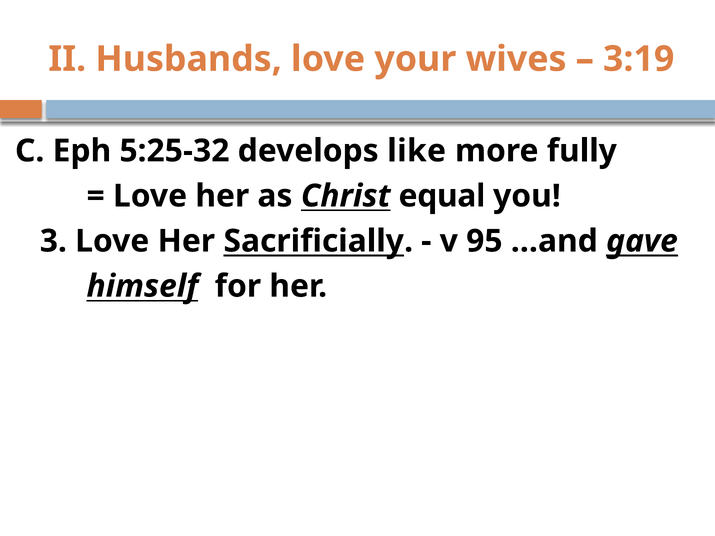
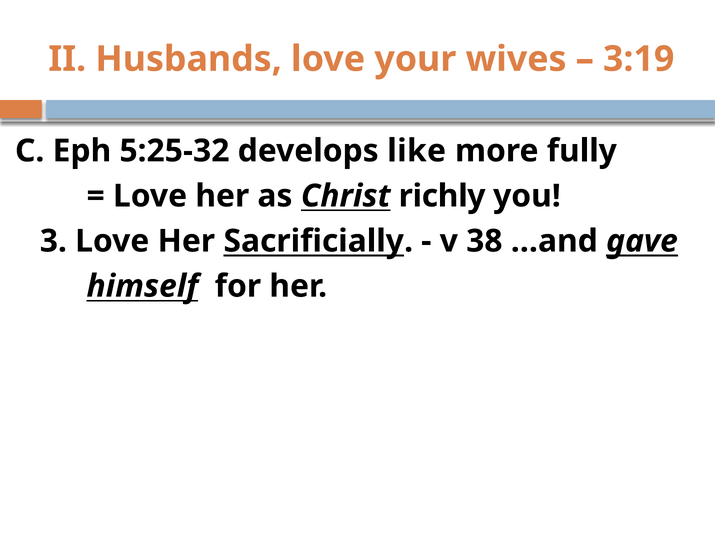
equal: equal -> richly
95: 95 -> 38
